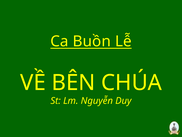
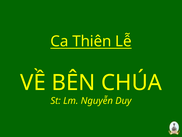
Buồn: Buồn -> Thiên
